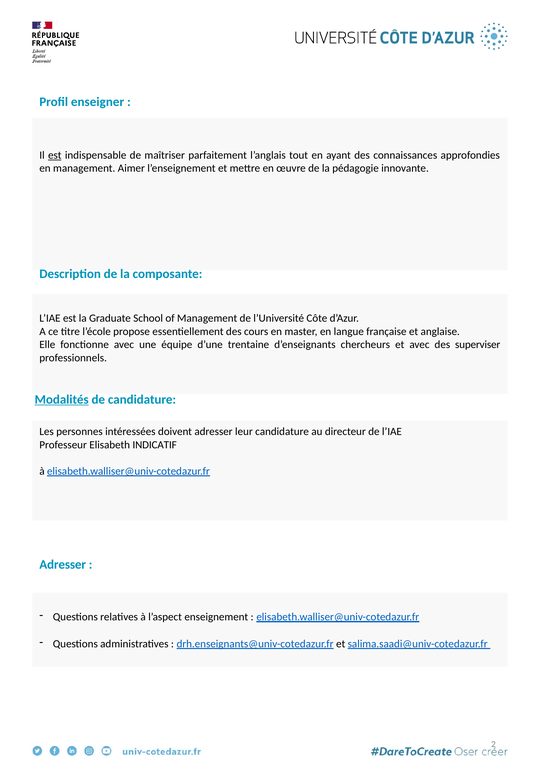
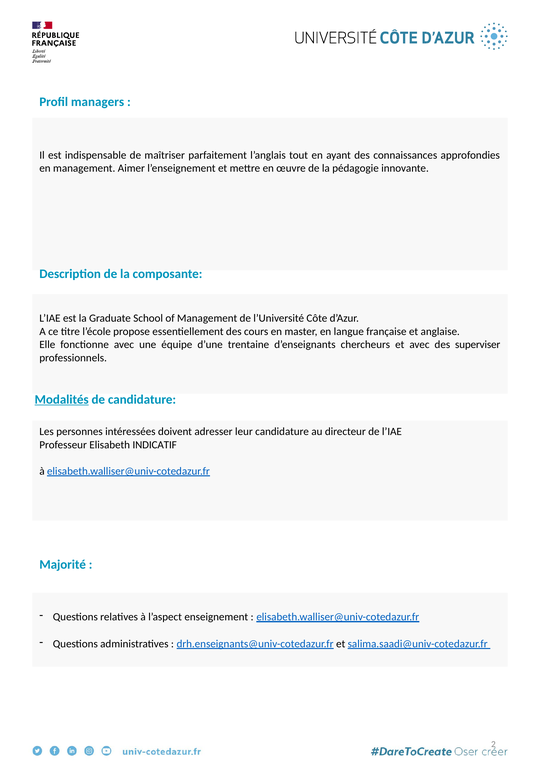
enseigner: enseigner -> managers
est at (55, 155) underline: present -> none
Adresser at (63, 564): Adresser -> Majorité
